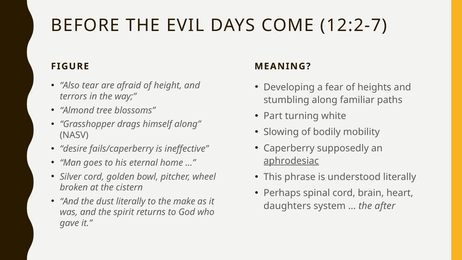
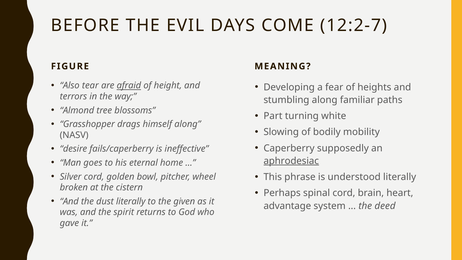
afraid underline: none -> present
make: make -> given
daughters: daughters -> advantage
after: after -> deed
